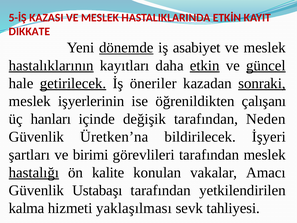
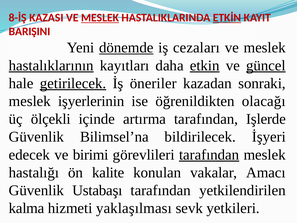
5-İŞ: 5-İŞ -> 8-İŞ
MESLEK at (100, 18) underline: none -> present
ETKİN underline: none -> present
DIKKATE: DIKKATE -> BARIŞINI
asabiyet: asabiyet -> cezaları
sonraki underline: present -> none
çalışanı: çalışanı -> olacağı
hanları: hanları -> ölçekli
değişik: değişik -> artırma
Neden: Neden -> Işlerde
Üretken’na: Üretken’na -> Bilimsel’na
şartları: şartları -> edecek
tarafından at (209, 155) underline: none -> present
hastalığı underline: present -> none
tahliyesi: tahliyesi -> yetkileri
